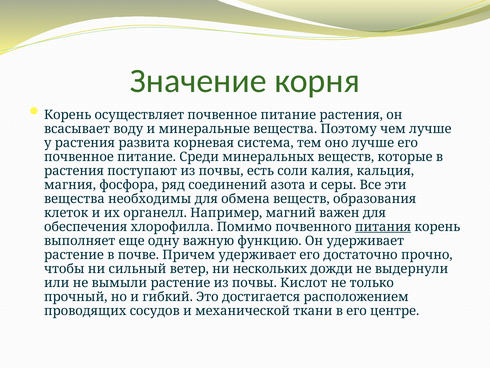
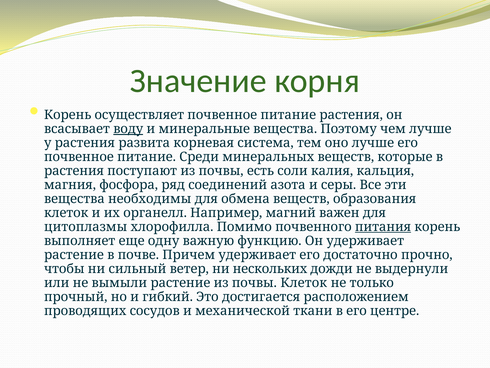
воду underline: none -> present
обеспечения: обеспечения -> цитоплазмы
почвы Кислот: Кислот -> Клеток
